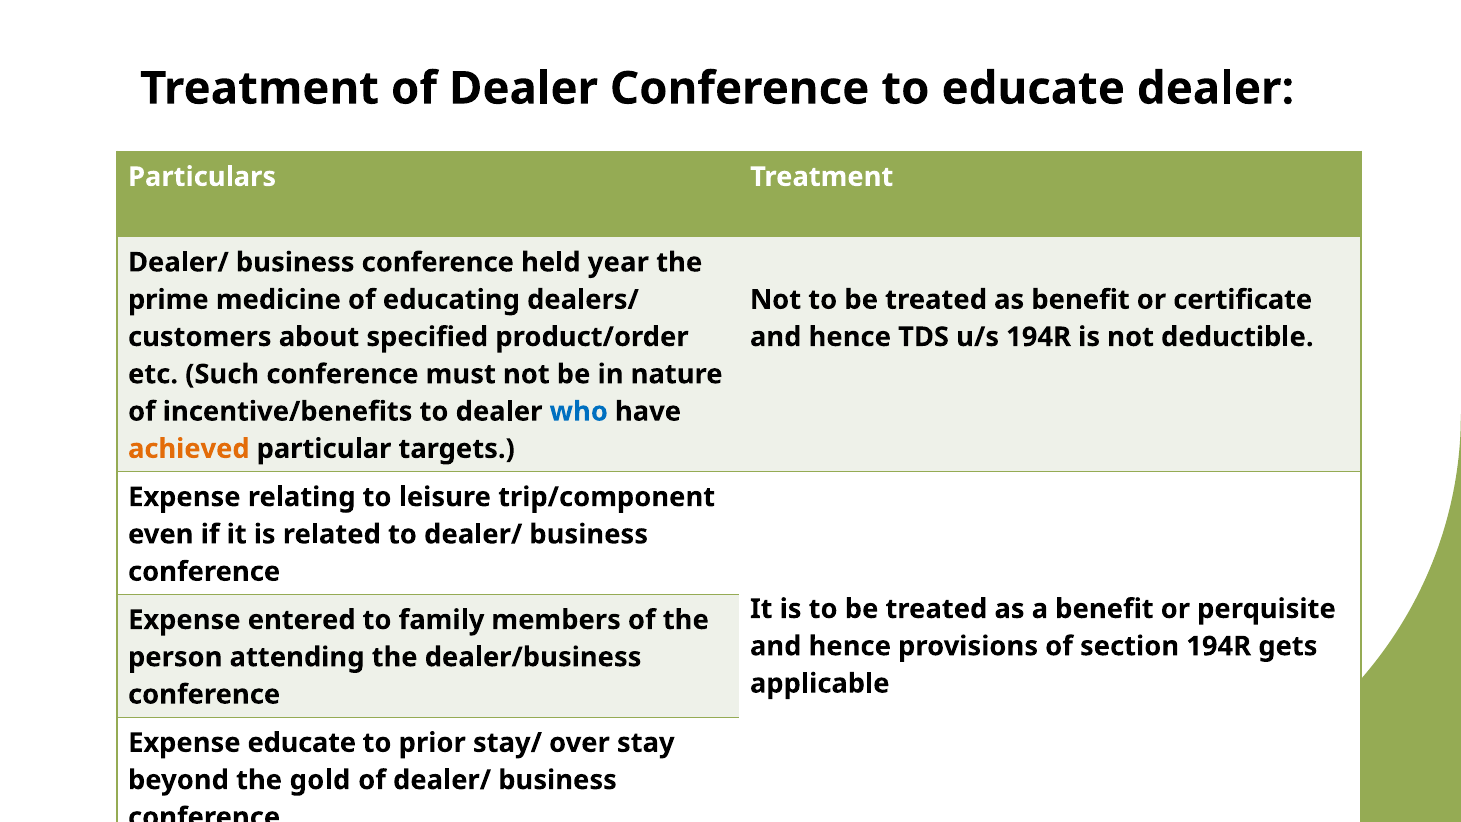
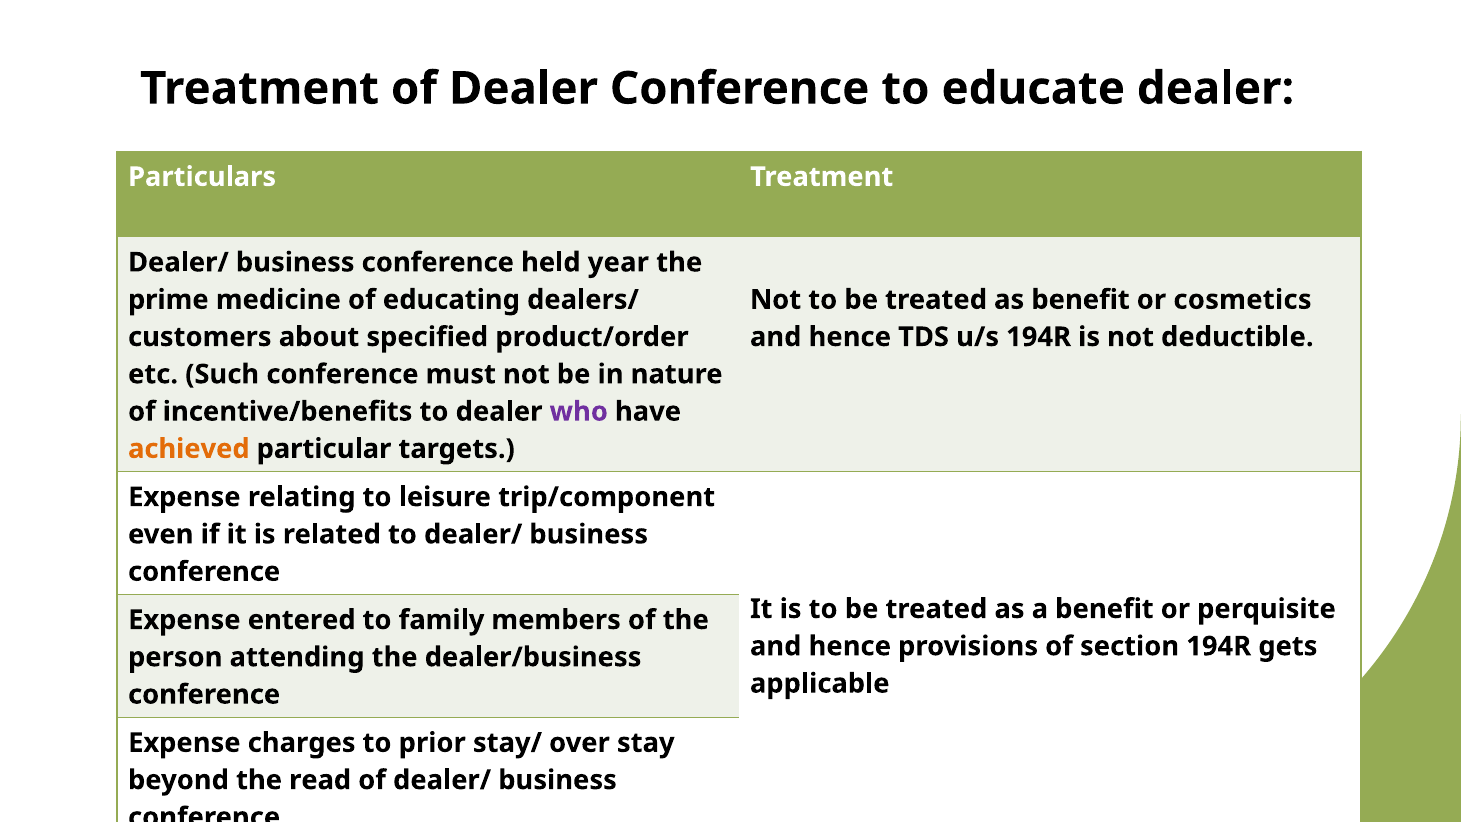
certificate: certificate -> cosmetics
who colour: blue -> purple
Expense educate: educate -> charges
gold: gold -> read
